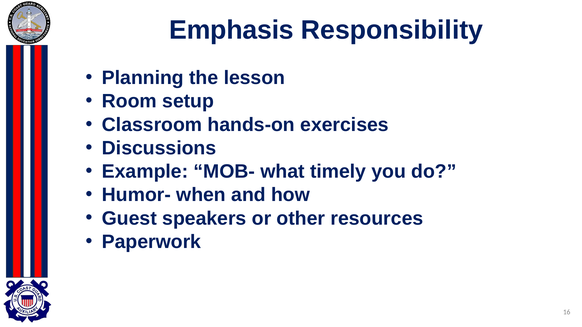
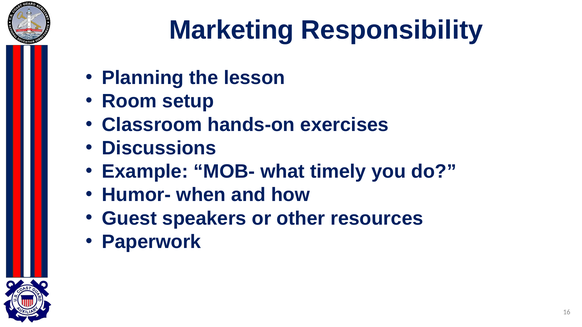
Emphasis: Emphasis -> Marketing
